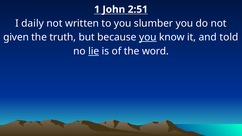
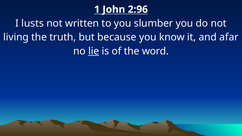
2:51: 2:51 -> 2:96
daily: daily -> lusts
given: given -> living
you at (148, 37) underline: present -> none
told: told -> afar
